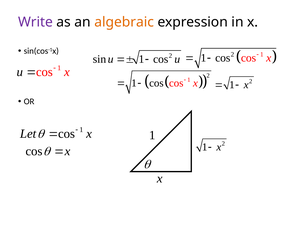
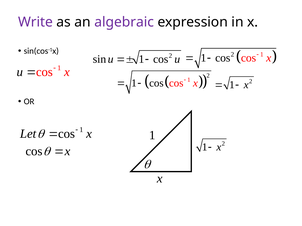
algebraic colour: orange -> purple
